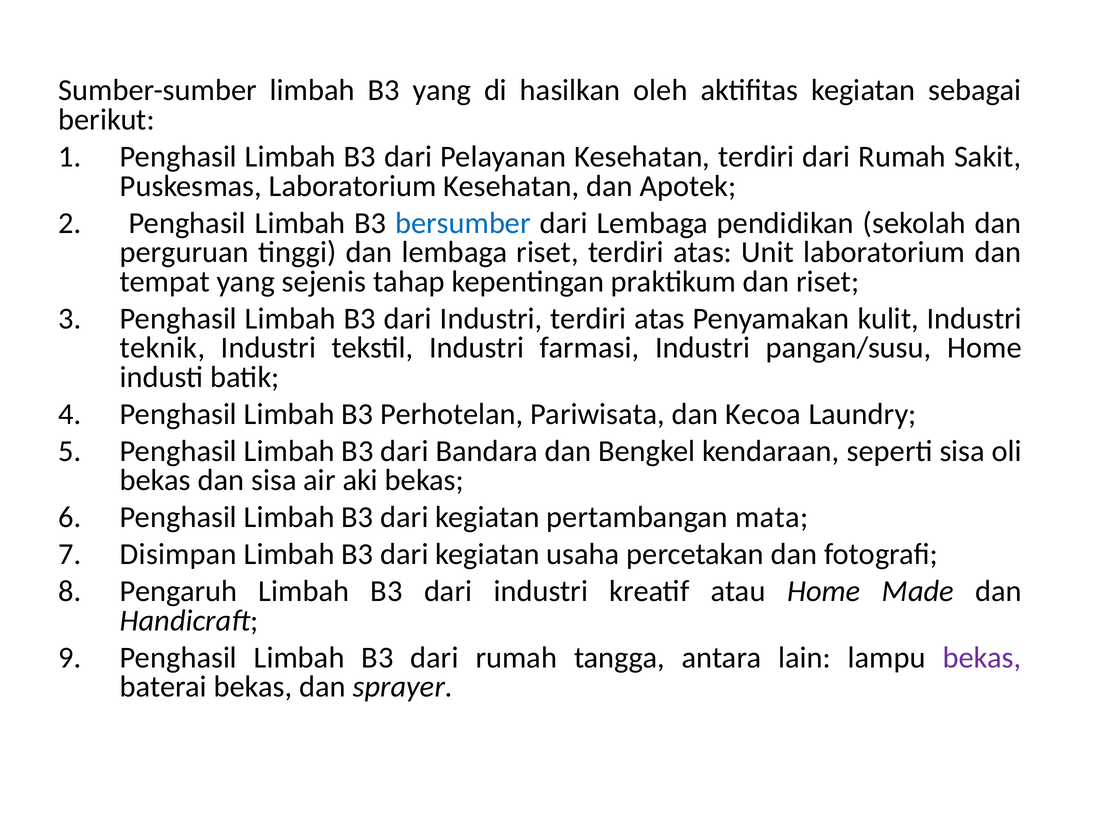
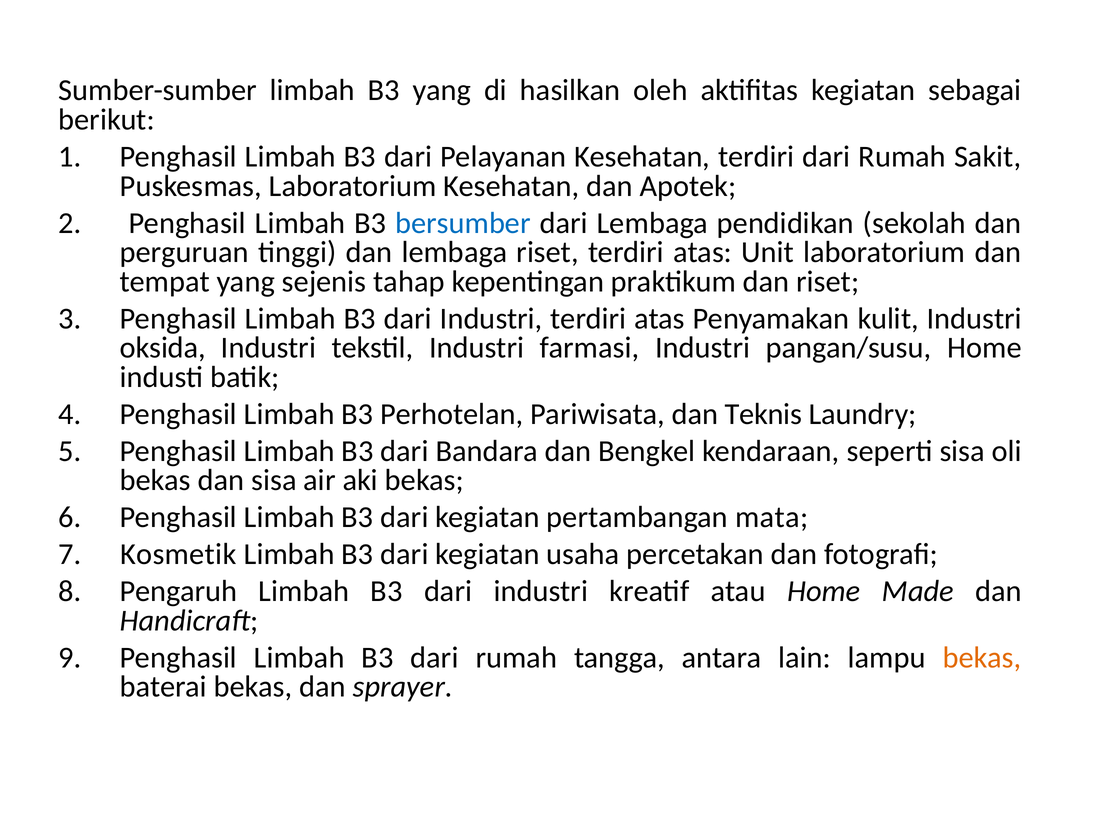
teknik: teknik -> oksida
Kecoa: Kecoa -> Teknis
Disimpan: Disimpan -> Kosmetik
bekas at (982, 657) colour: purple -> orange
